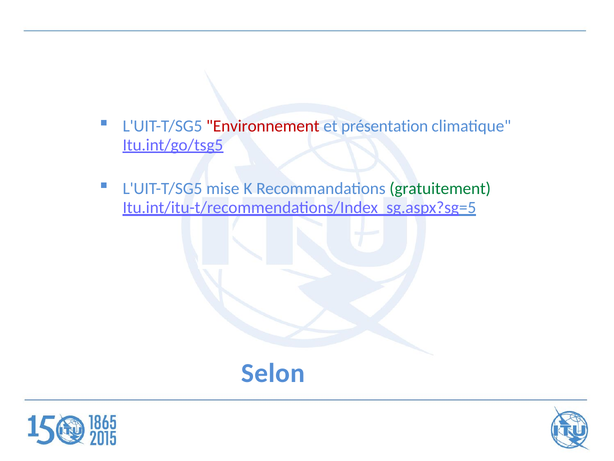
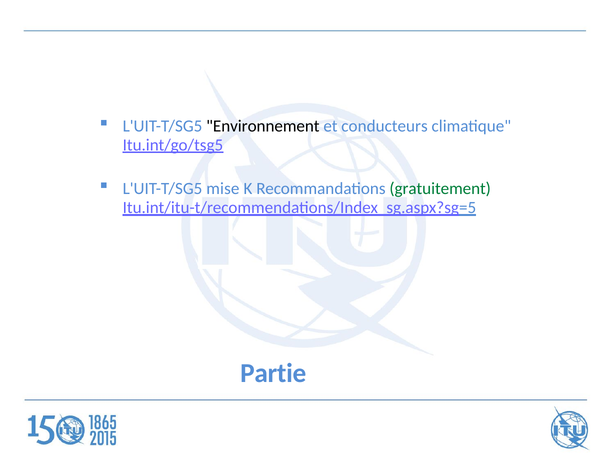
Environnement colour: red -> black
présentation: présentation -> conducteurs
Selon: Selon -> Partie
